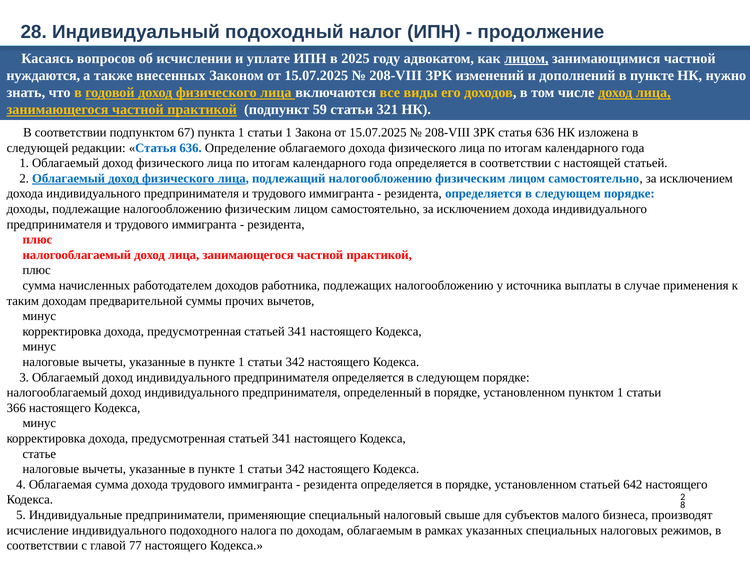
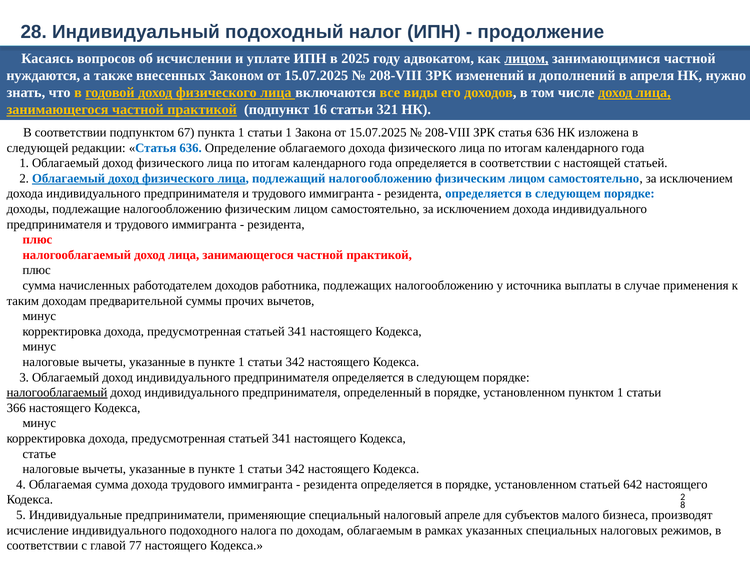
дополнений в пункте: пункте -> апреля
59: 59 -> 16
налогооблагаемый at (57, 392) underline: none -> present
свыше: свыше -> апреле
